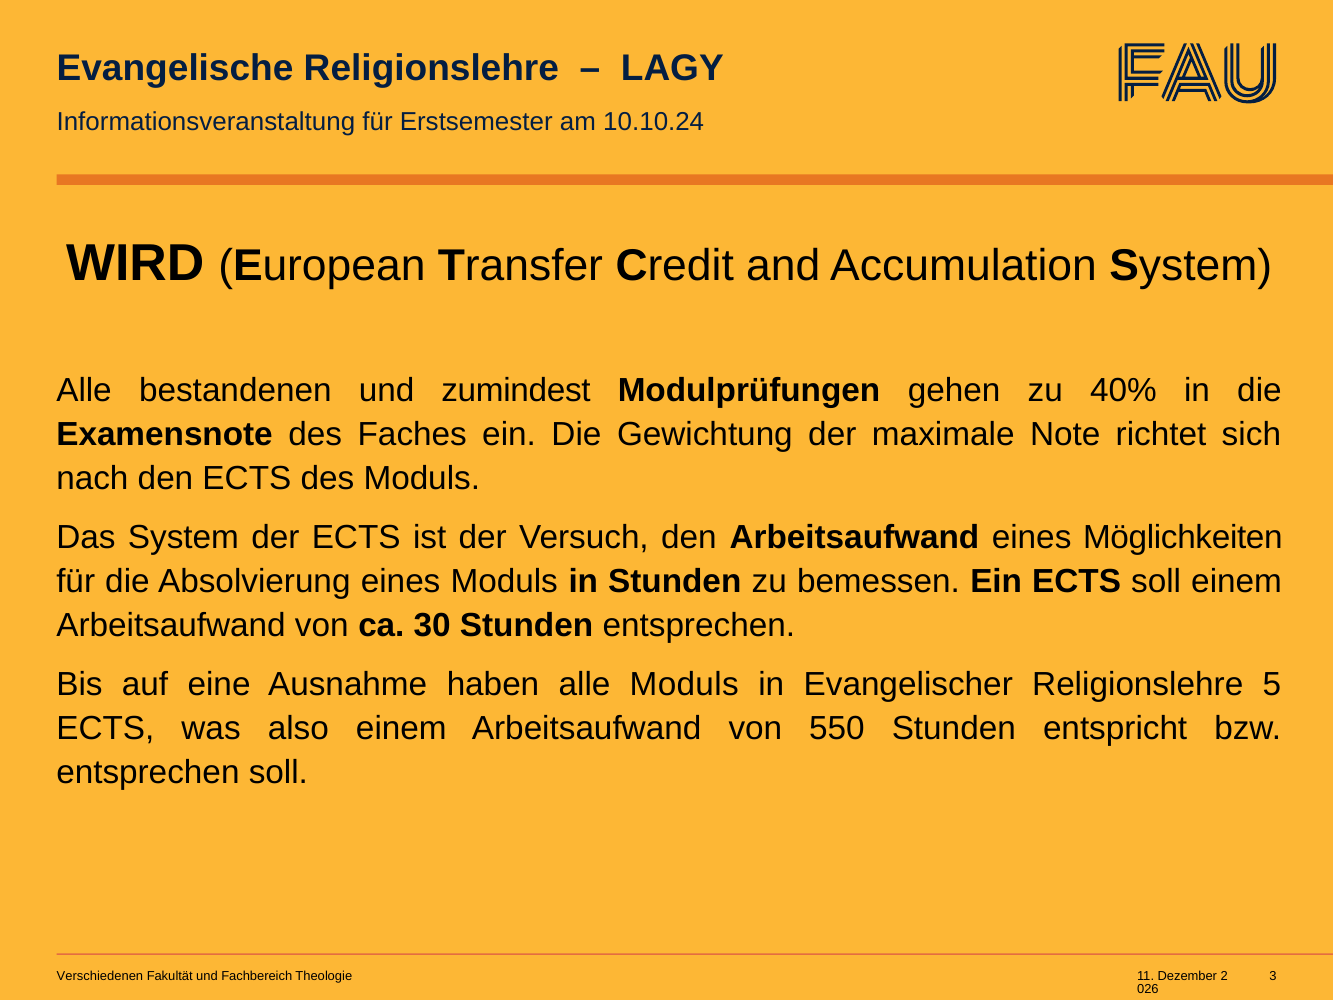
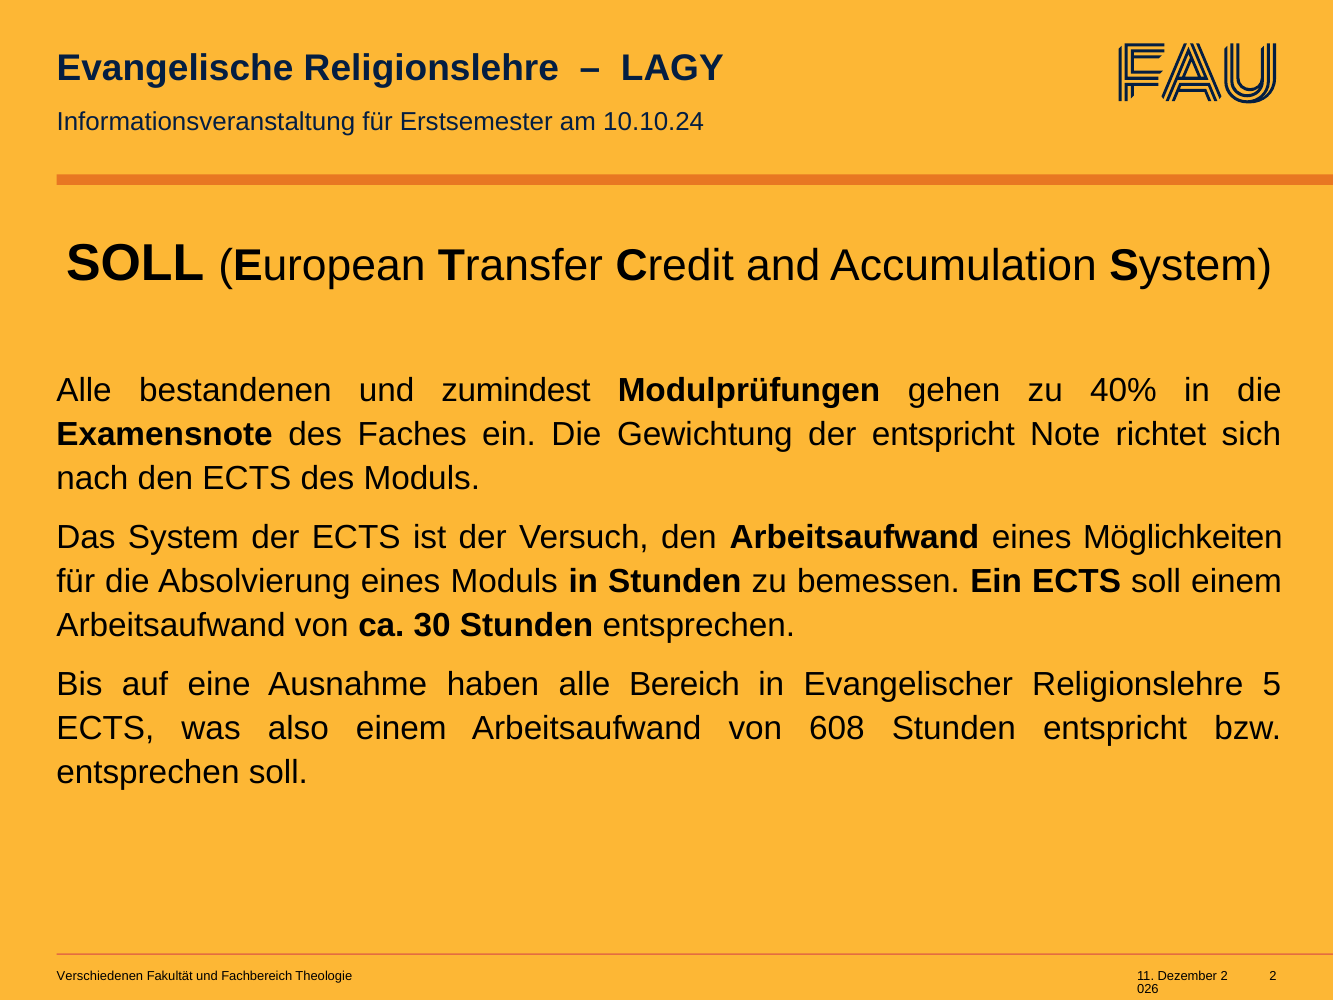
WIRD at (135, 263): WIRD -> SOLL
der maximale: maximale -> entspricht
alle Moduls: Moduls -> Bereich
550: 550 -> 608
Theologie 3: 3 -> 2
